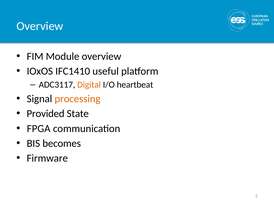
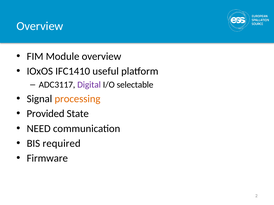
Digital colour: orange -> purple
heartbeat: heartbeat -> selectable
FPGA: FPGA -> NEED
becomes: becomes -> required
